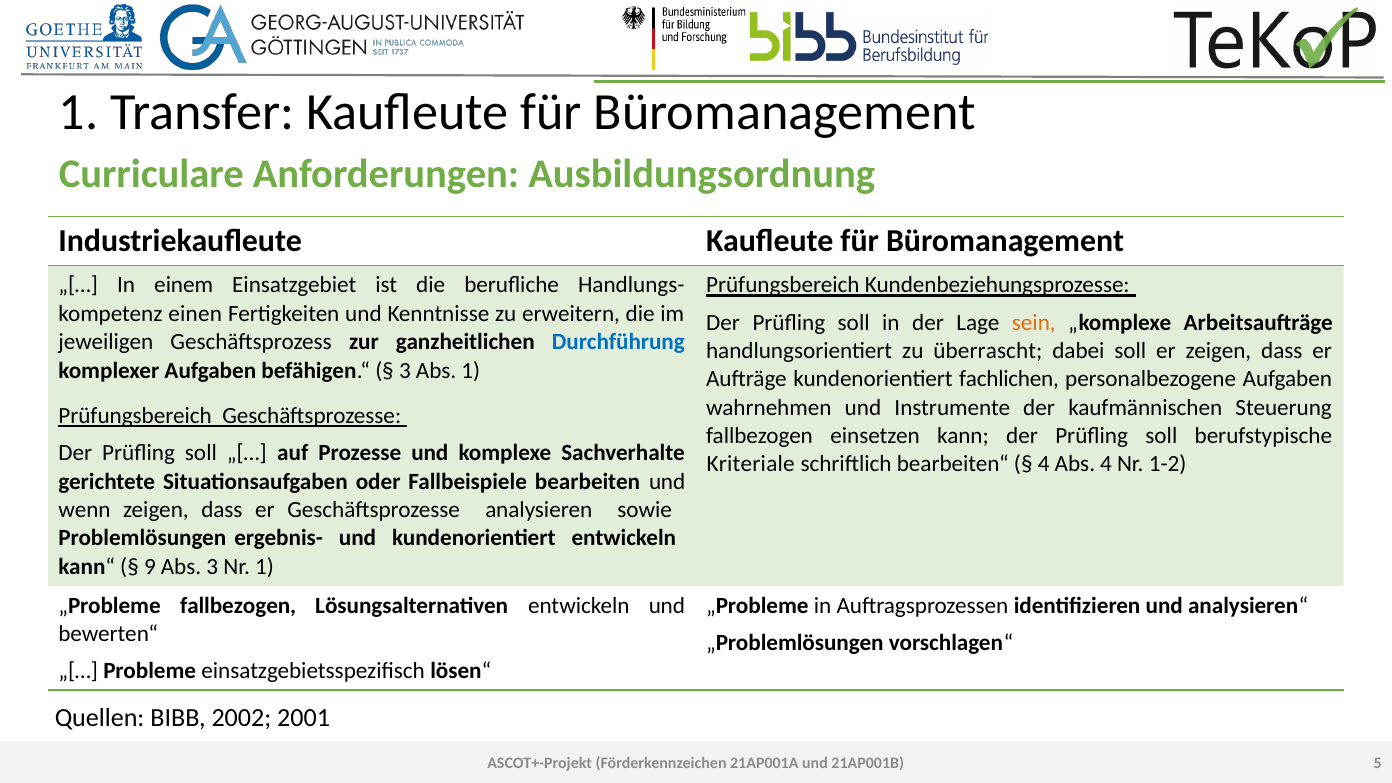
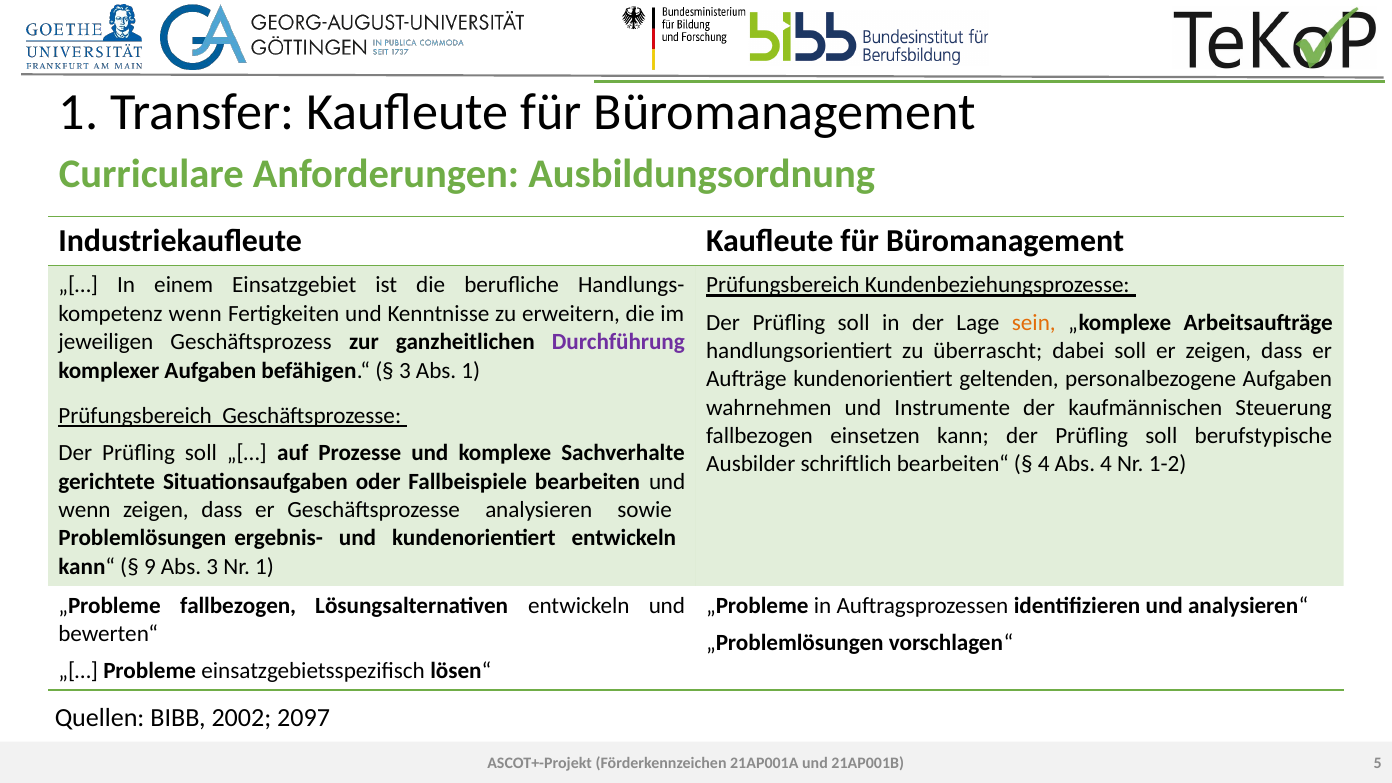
einen at (195, 314): einen -> wenn
Durchführung colour: blue -> purple
fachlichen: fachlichen -> geltenden
Kriteriale: Kriteriale -> Ausbilder
2001: 2001 -> 2097
